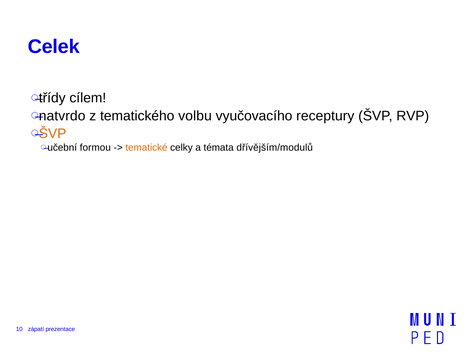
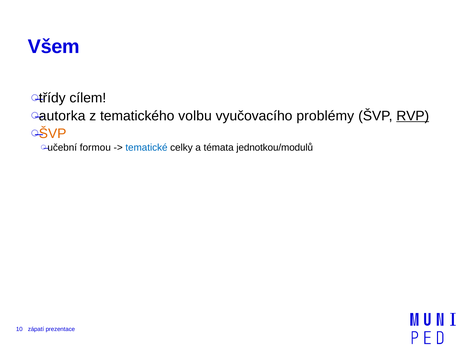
Celek: Celek -> Všem
natvrdo: natvrdo -> autorka
receptury: receptury -> problémy
RVP underline: none -> present
tematické colour: orange -> blue
dřívějším/modulů: dřívějším/modulů -> jednotkou/modulů
